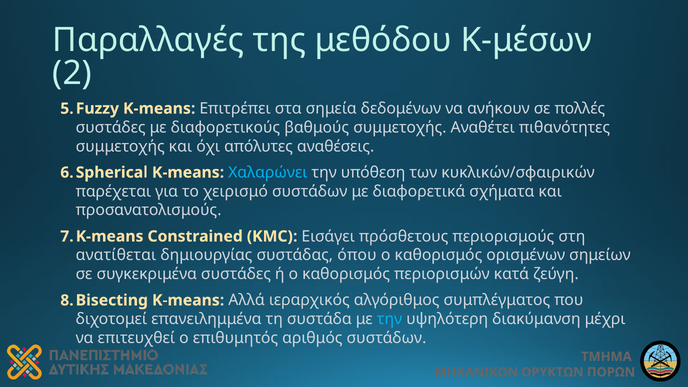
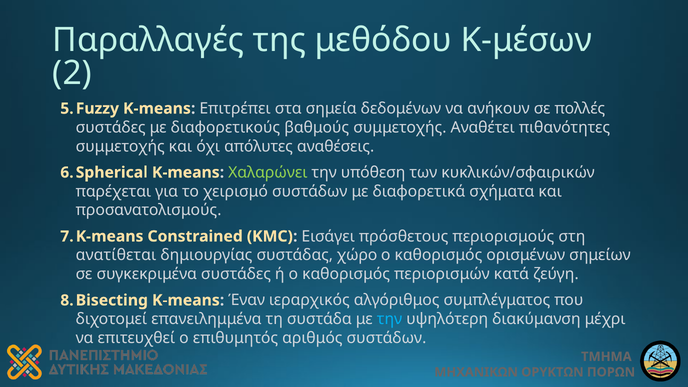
Χαλαρώνει colour: light blue -> light green
όπου: όπου -> χώρο
Αλλά: Αλλά -> Έναν
